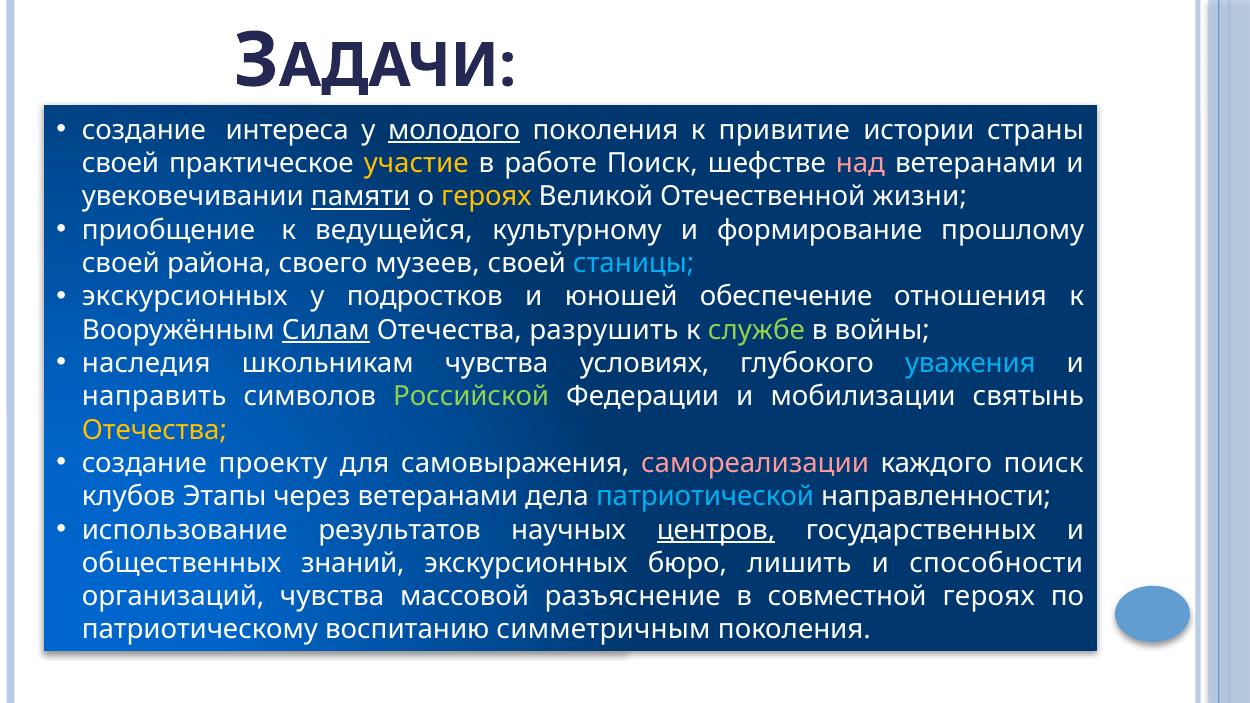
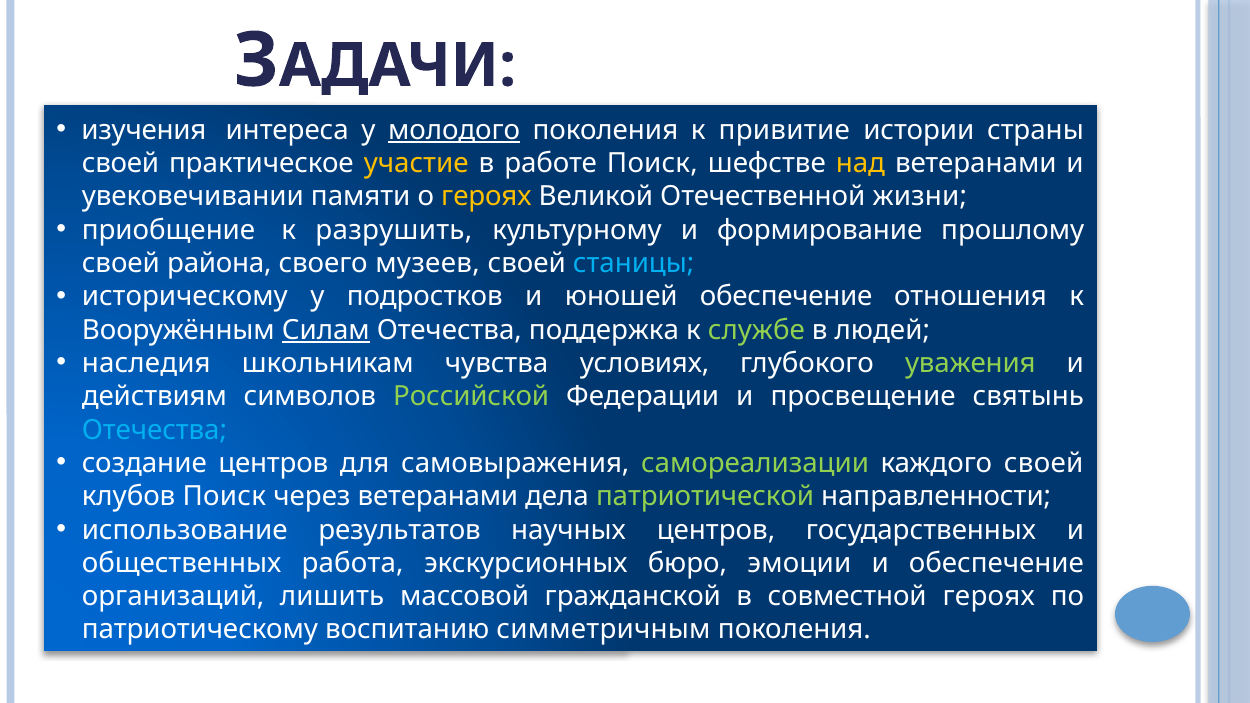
создание at (144, 130): создание -> изучения
над colour: pink -> yellow
памяти underline: present -> none
ведущейся: ведущейся -> разрушить
экскурсионных at (185, 297): экскурсионных -> историческому
разрушить: разрушить -> поддержка
войны: войны -> людей
уважения colour: light blue -> light green
направить: направить -> действиям
мобилизации: мобилизации -> просвещение
Отечества at (154, 430) colour: yellow -> light blue
создание проекту: проекту -> центров
самореализации colour: pink -> light green
каждого поиск: поиск -> своей
клубов Этапы: Этапы -> Поиск
патриотической colour: light blue -> light green
центров at (716, 530) underline: present -> none
знаний: знаний -> работа
лишить: лишить -> эмоции
и способности: способности -> обеспечение
организаций чувства: чувства -> лишить
разъяснение: разъяснение -> гражданской
